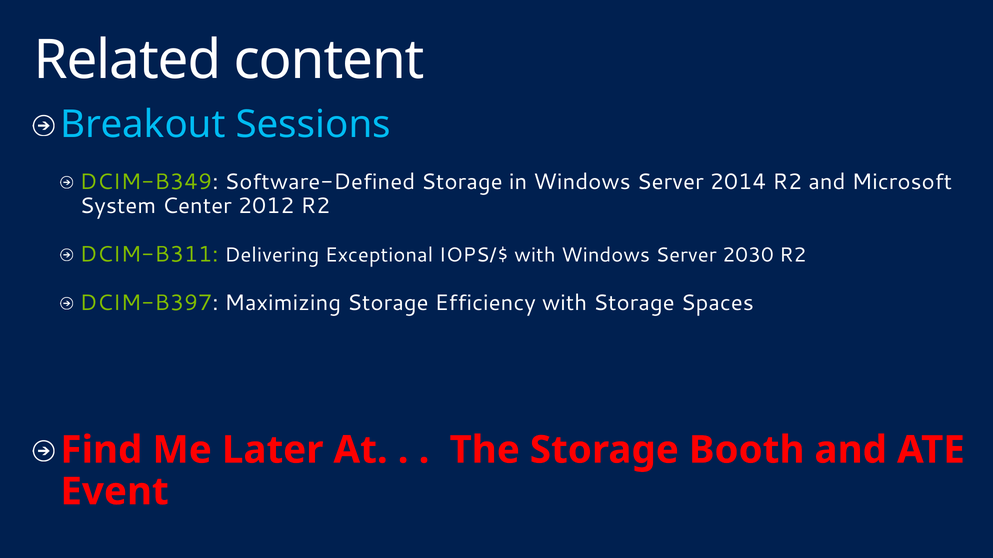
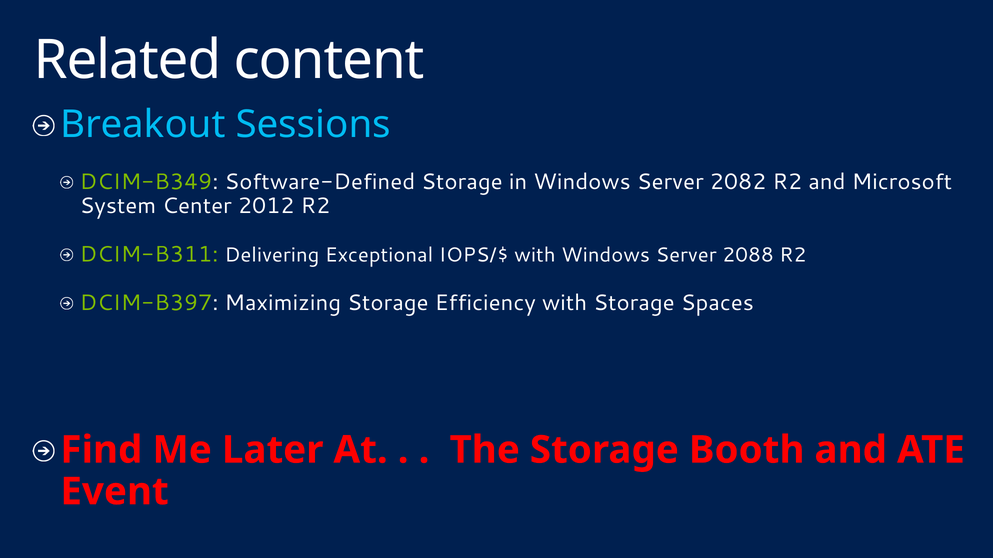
2014: 2014 -> 2082
2030: 2030 -> 2088
